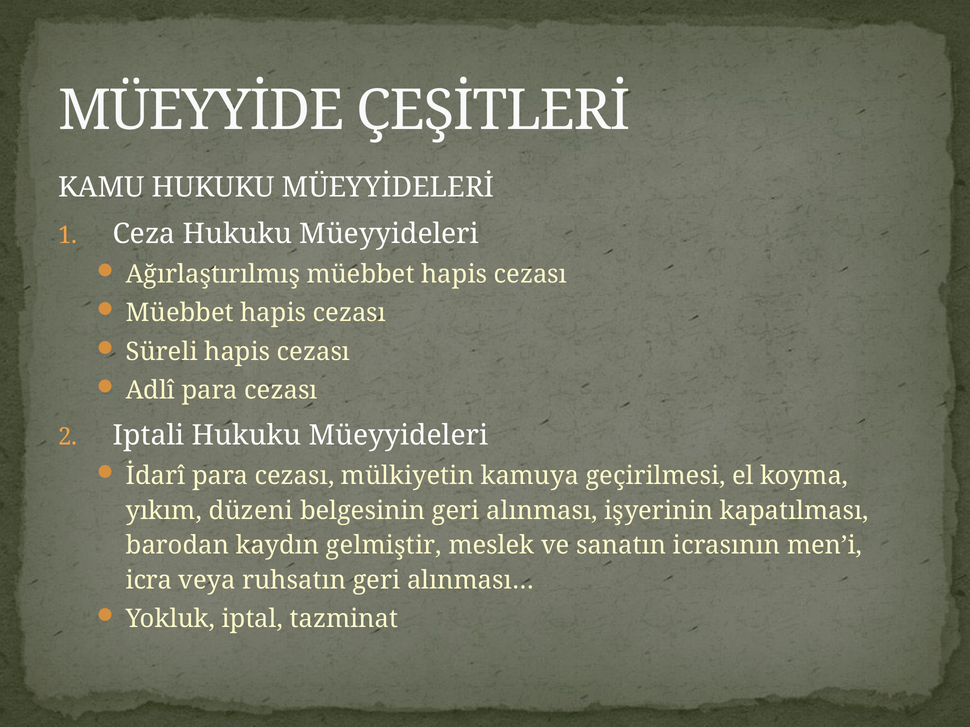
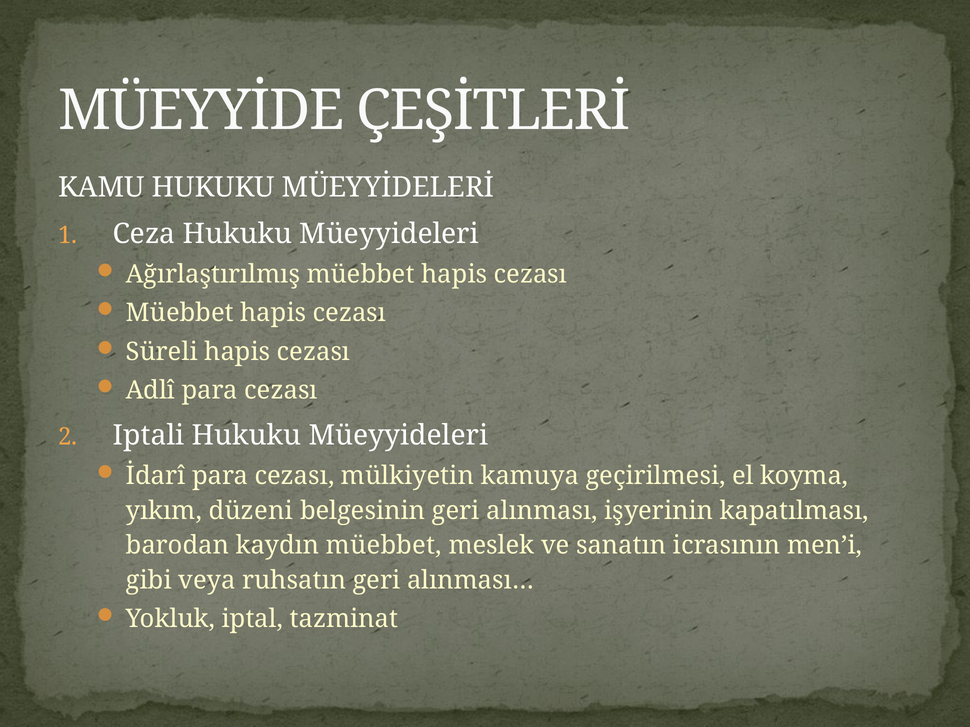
kaydın gelmiştir: gelmiştir -> müebbet
icra: icra -> gibi
